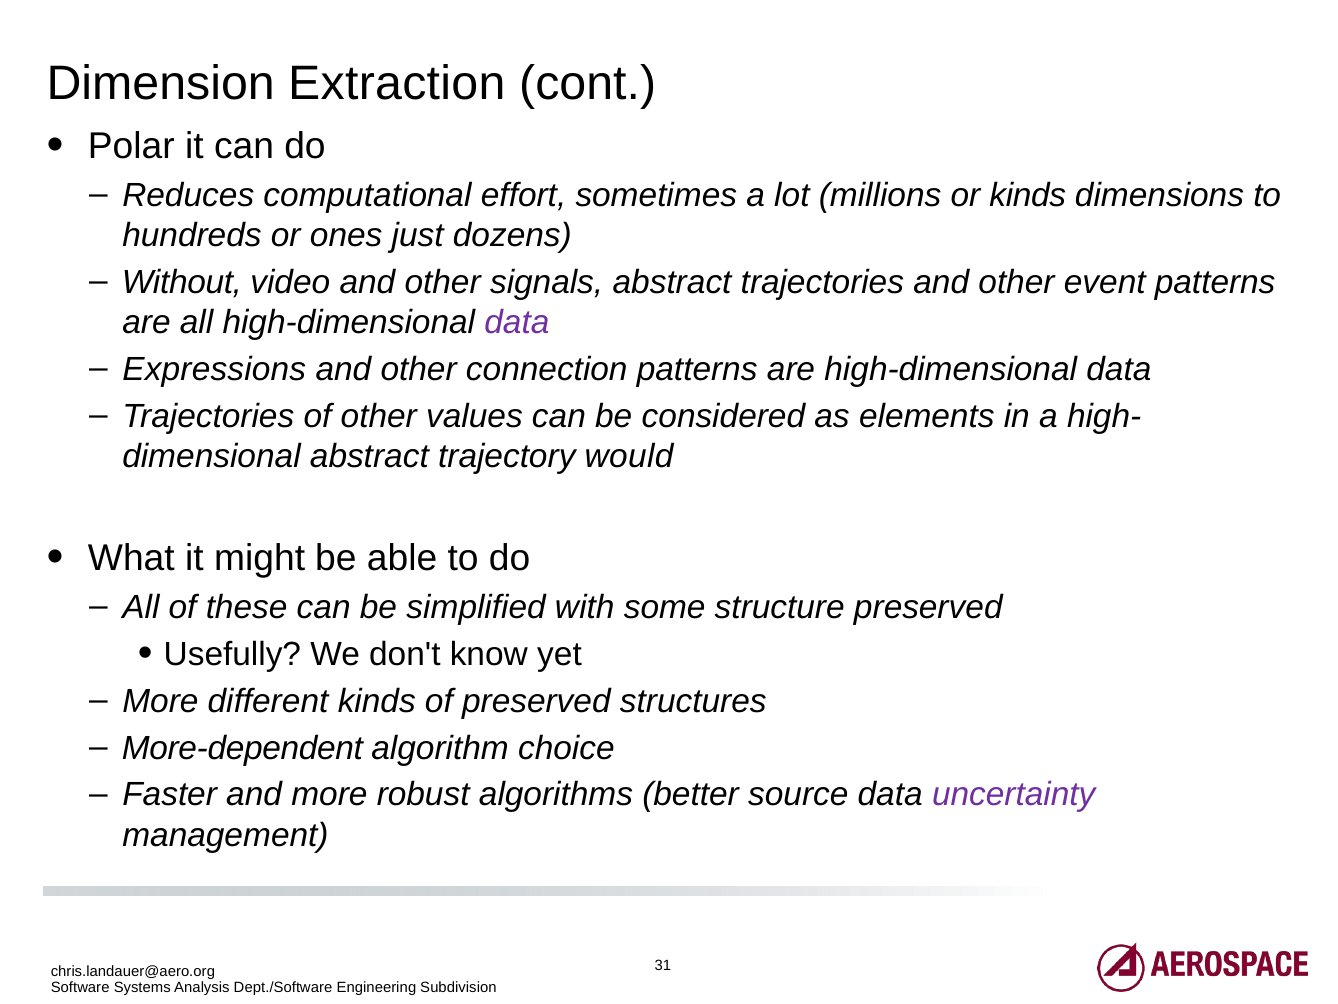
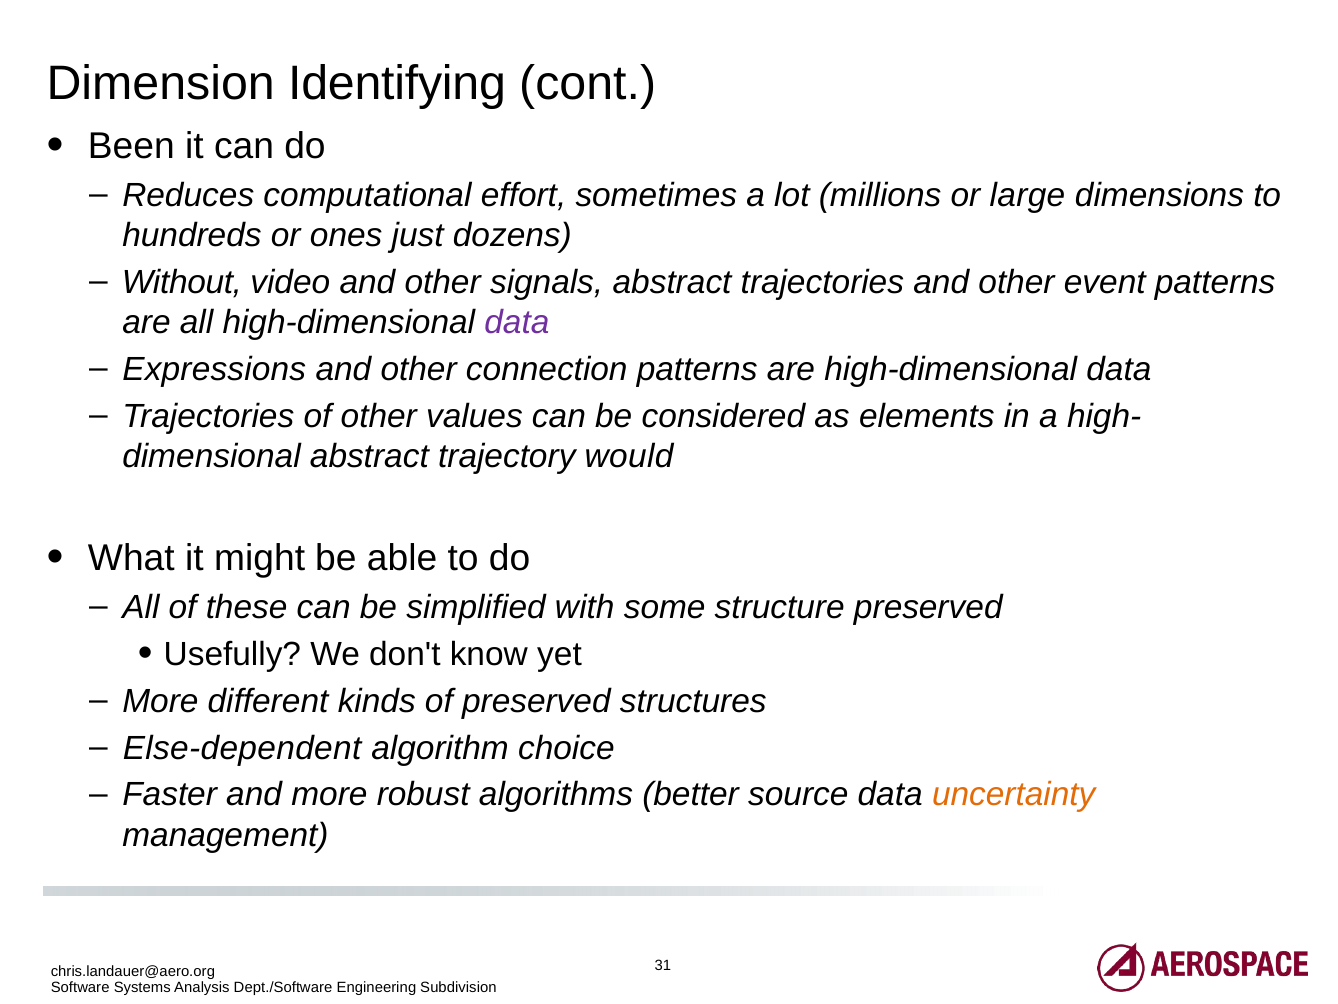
Extraction: Extraction -> Identifying
Polar: Polar -> Been
or kinds: kinds -> large
More-dependent: More-dependent -> Else-dependent
uncertainty colour: purple -> orange
